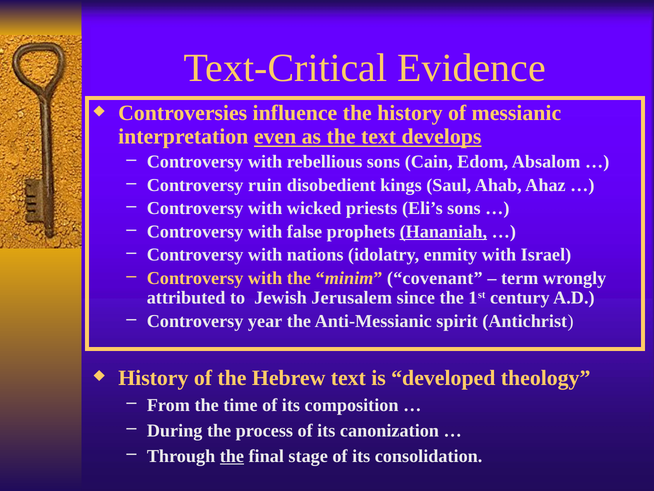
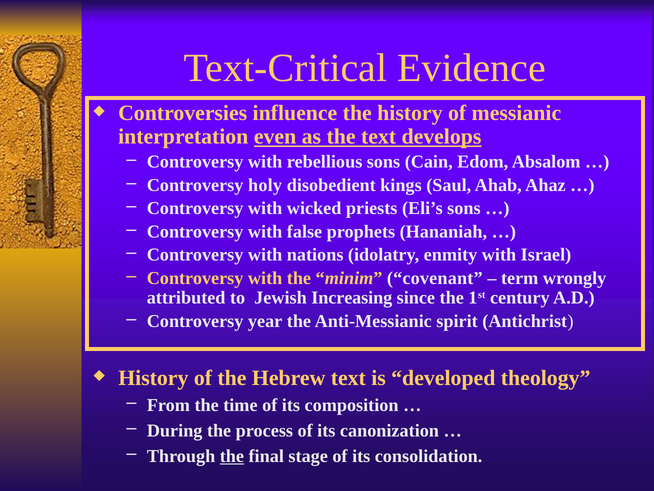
ruin: ruin -> holy
Hananiah underline: present -> none
Jerusalem: Jerusalem -> Increasing
